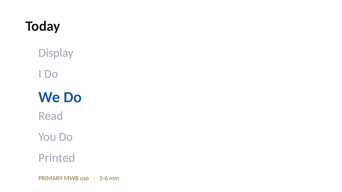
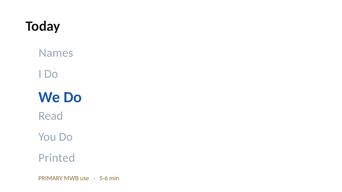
Display: Display -> Names
